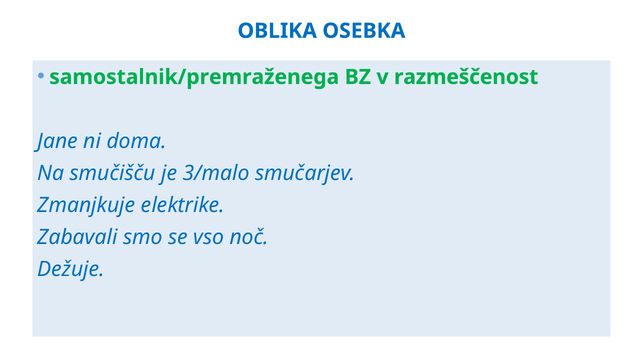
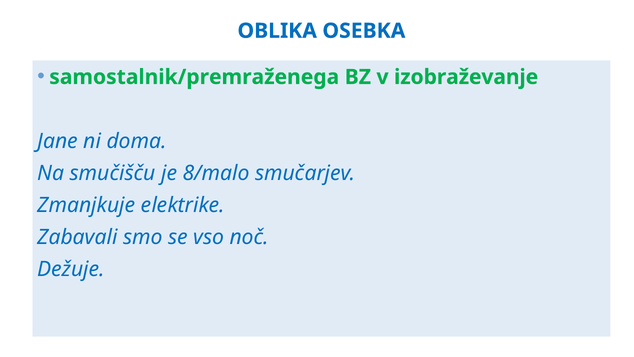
razmeščenost: razmeščenost -> izobraževanje
3/malo: 3/malo -> 8/malo
